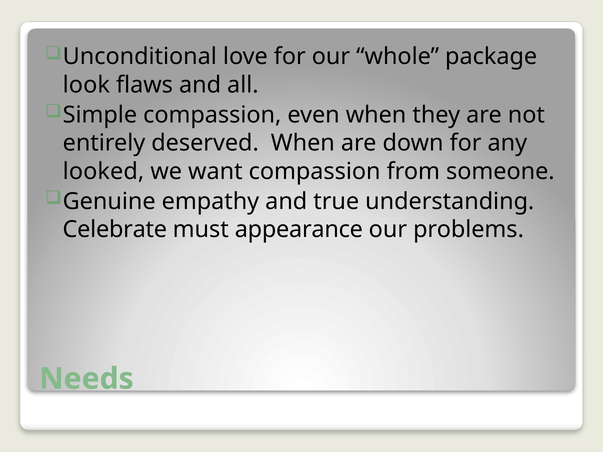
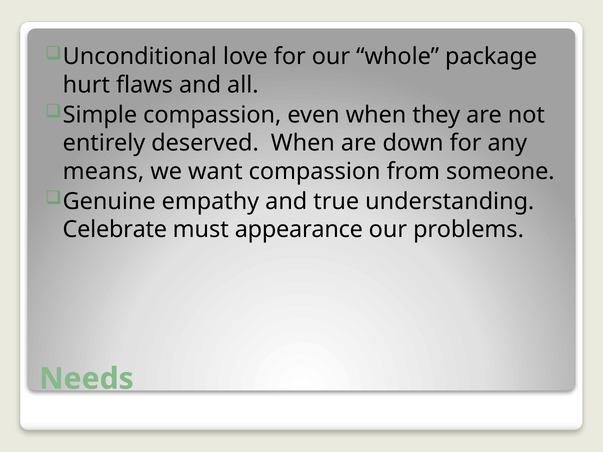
look: look -> hurt
looked: looked -> means
